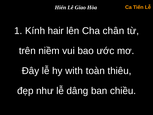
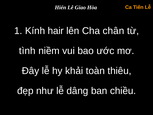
trên: trên -> tình
with: with -> khải
